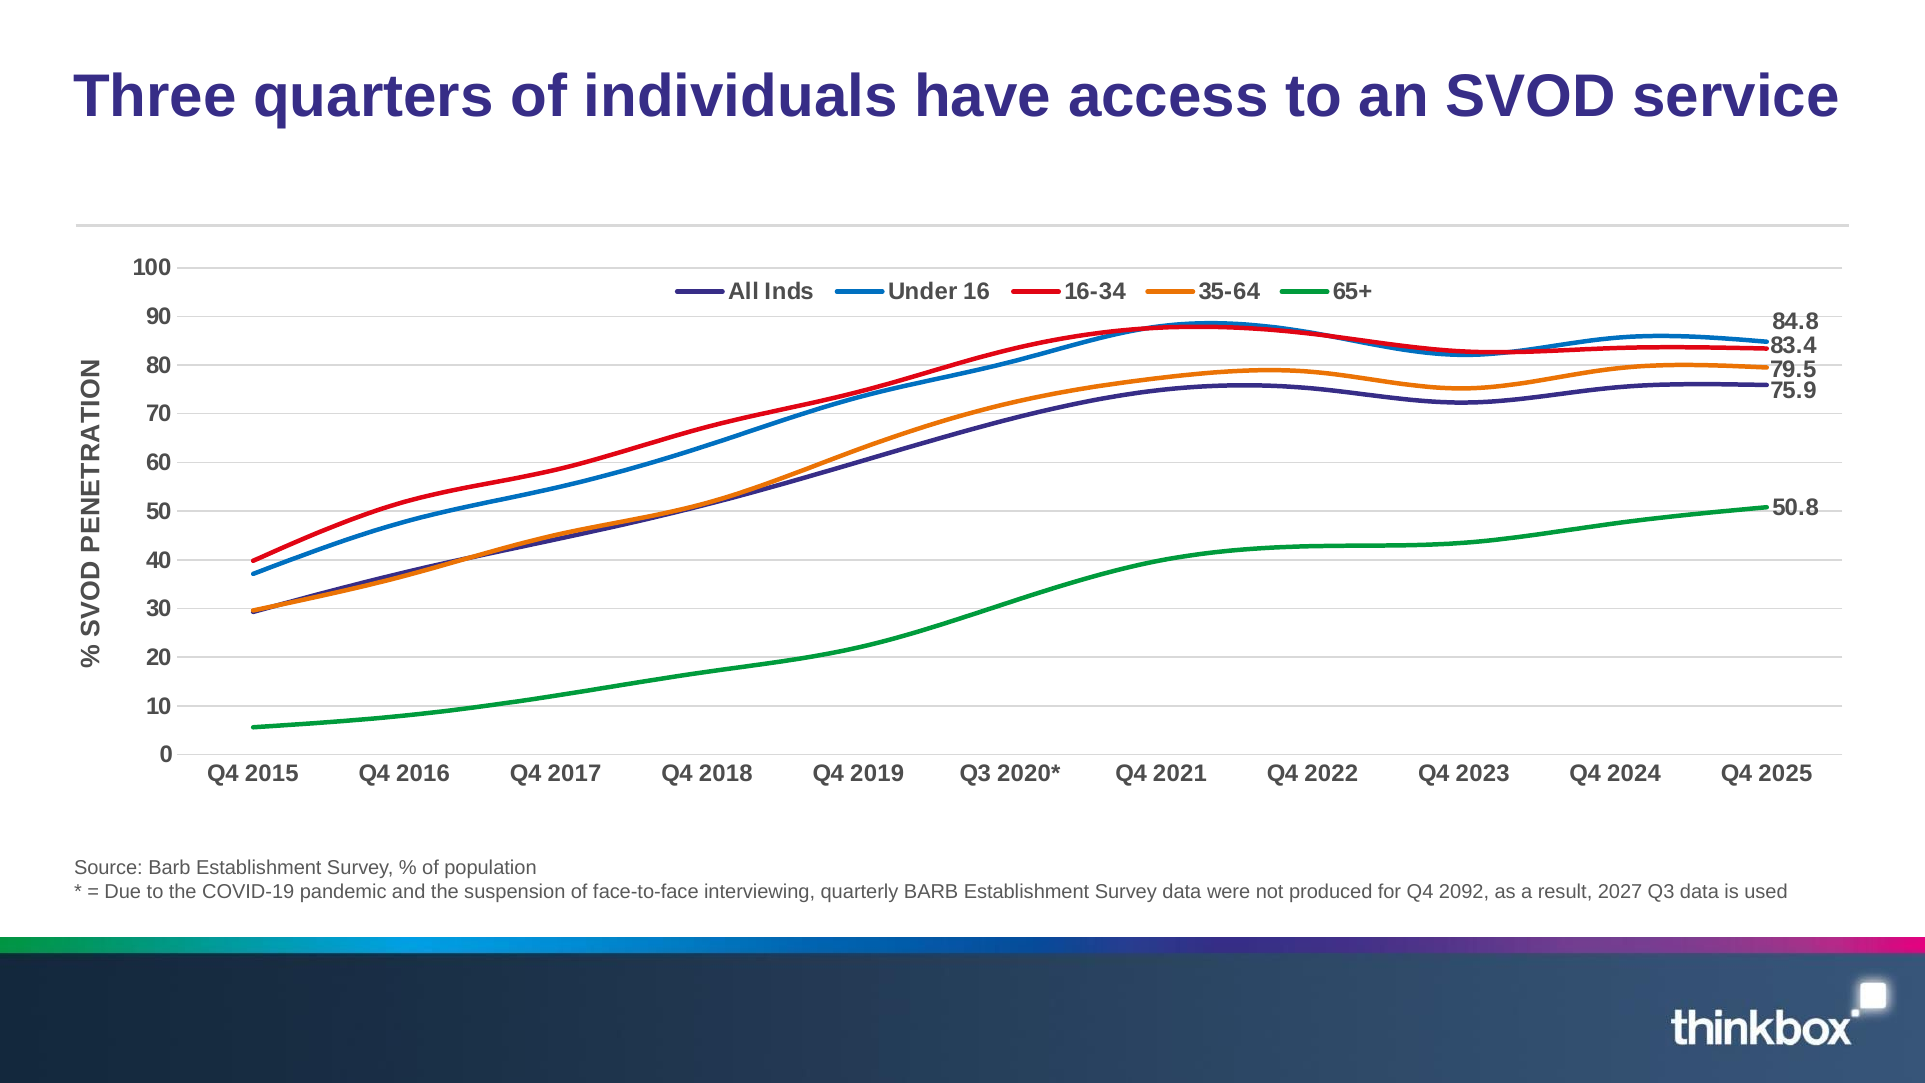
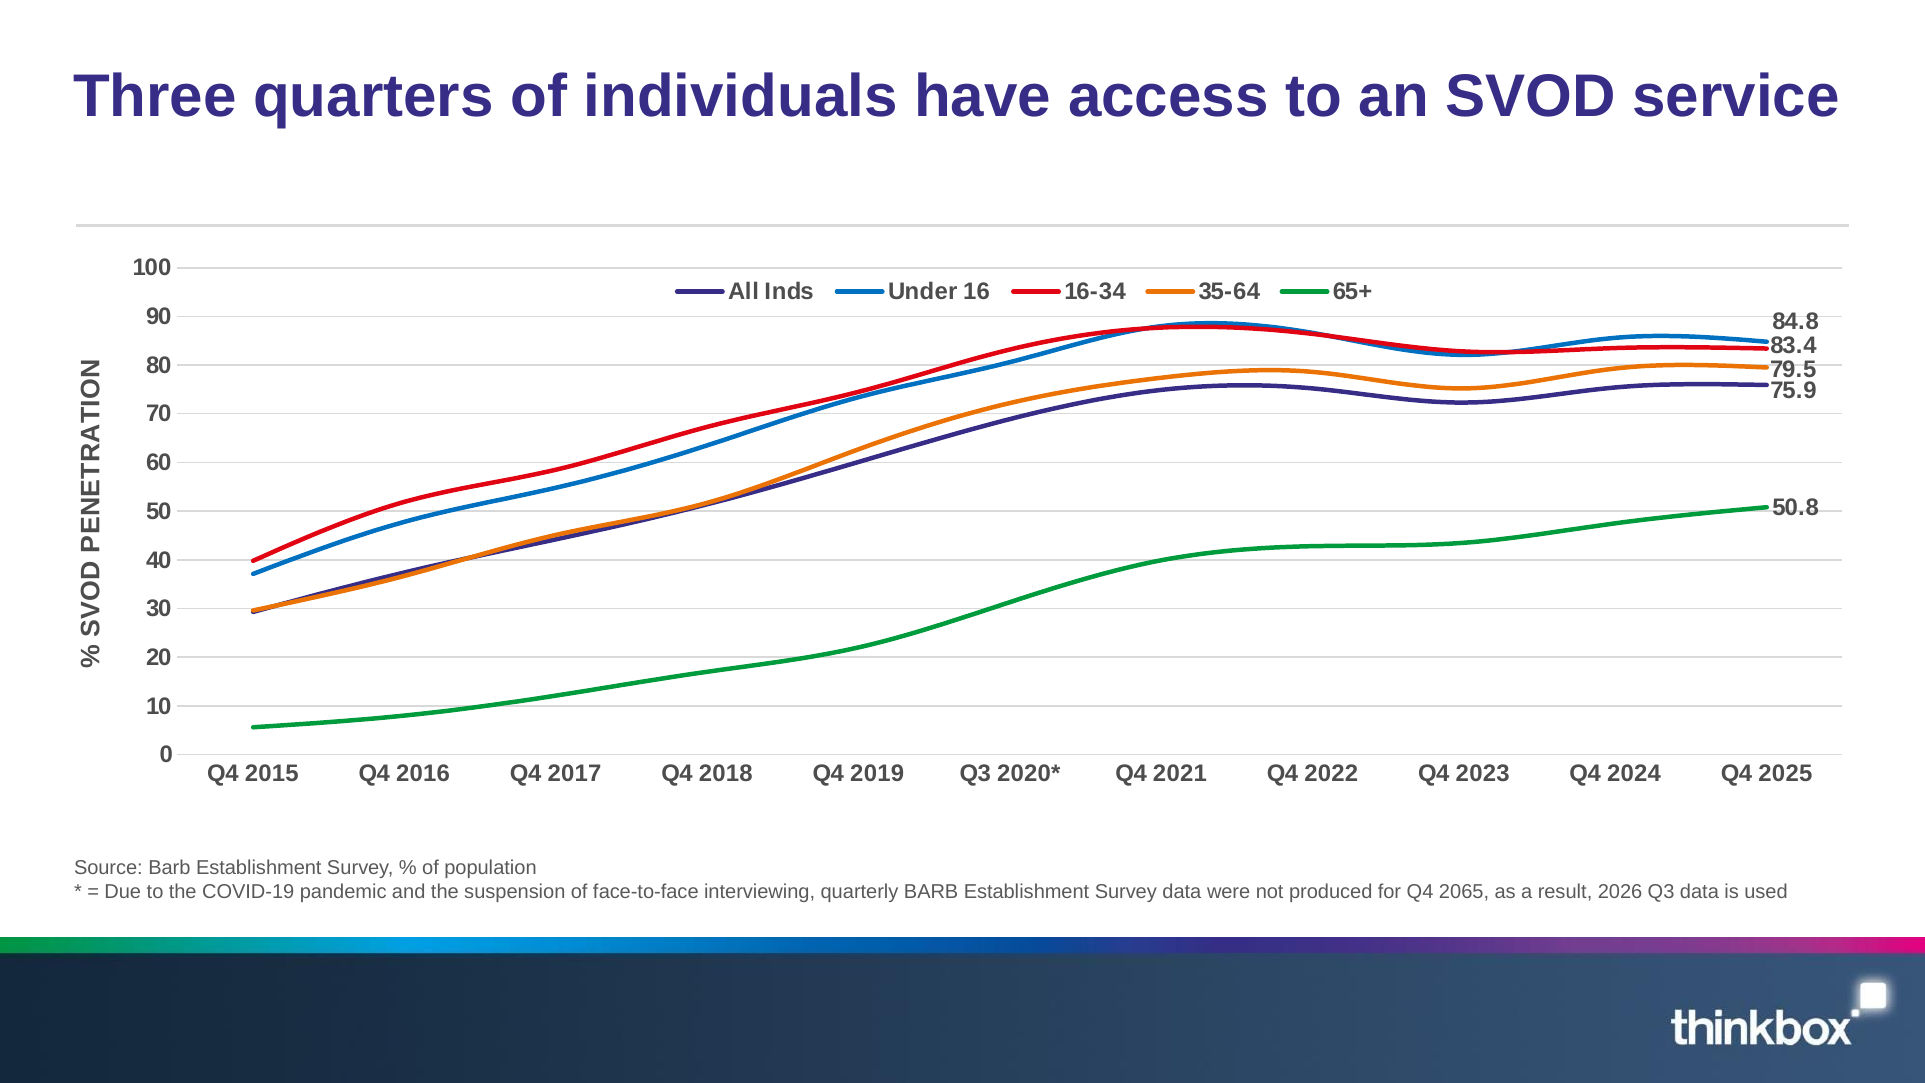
2092: 2092 -> 2065
2027: 2027 -> 2026
